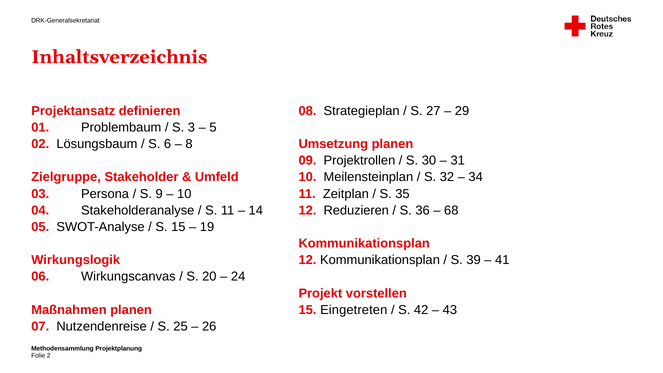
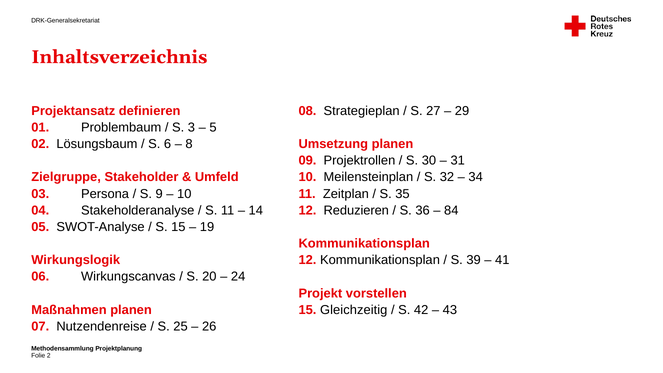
68: 68 -> 84
Eingetreten: Eingetreten -> Gleichzeitig
